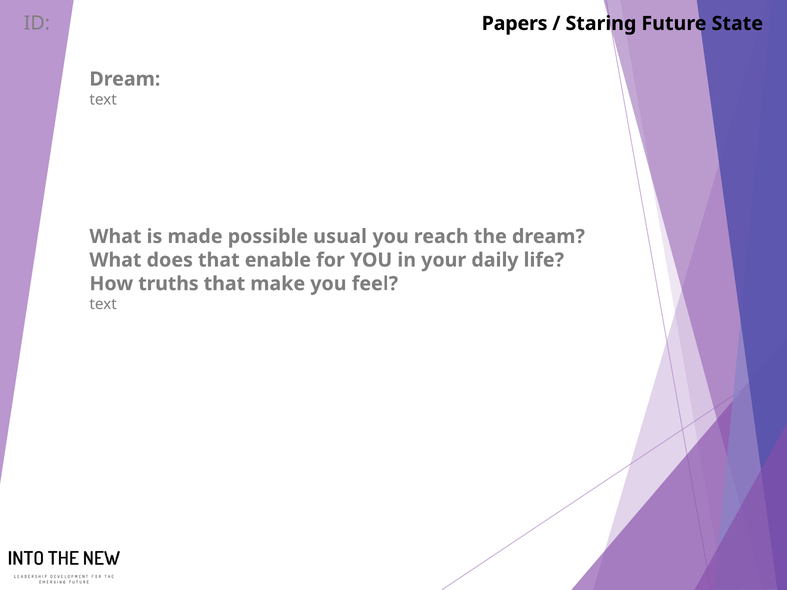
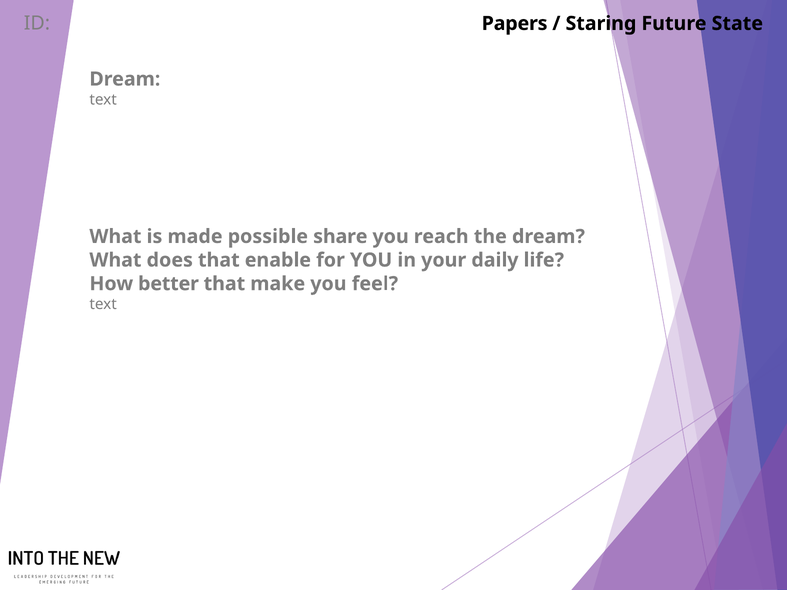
usual: usual -> share
truths: truths -> better
